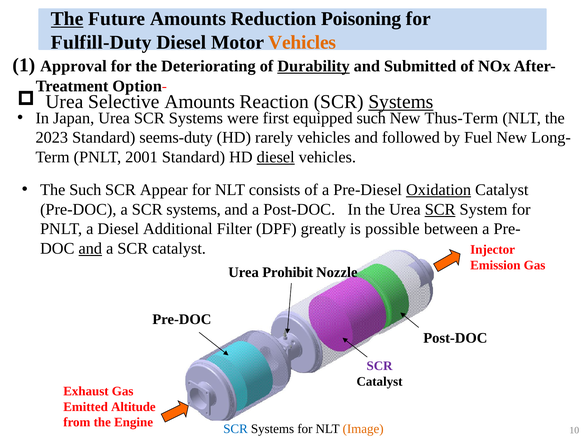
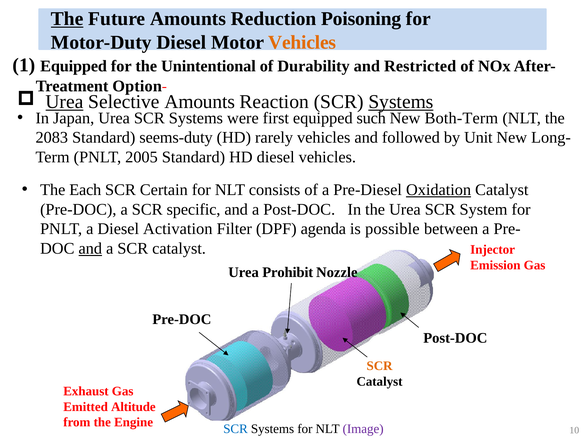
Fulfill-Duty: Fulfill-Duty -> Motor-Duty
1 Approval: Approval -> Equipped
Deteriorating: Deteriorating -> Unintentional
Durability underline: present -> none
Submitted: Submitted -> Restricted
Urea at (64, 102) underline: none -> present
Thus-Term: Thus-Term -> Both-Term
2023: 2023 -> 2083
Fuel: Fuel -> Unit
2001: 2001 -> 2005
diesel at (276, 157) underline: present -> none
The Such: Such -> Each
Appear: Appear -> Certain
a SCR systems: systems -> specific
SCR at (440, 209) underline: present -> none
Additional: Additional -> Activation
greatly: greatly -> agenda
SCR at (380, 366) colour: purple -> orange
Image colour: orange -> purple
